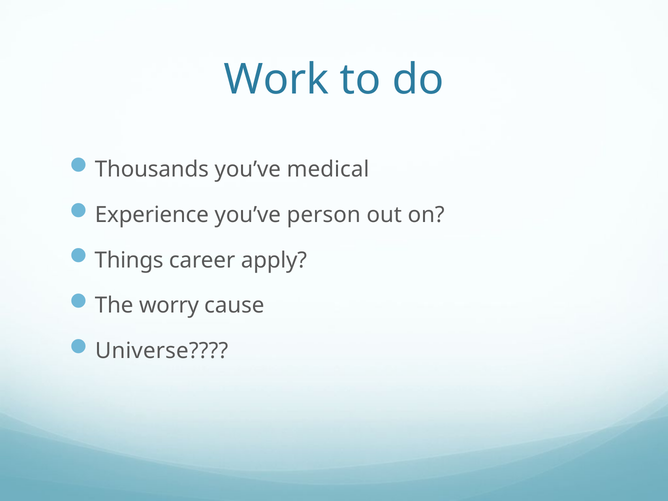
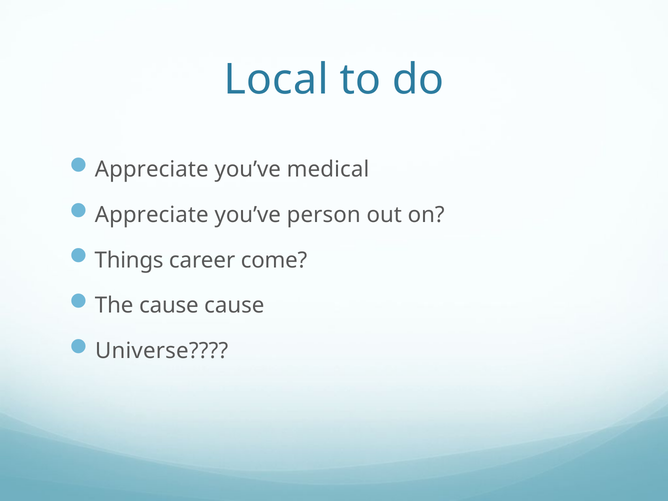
Work: Work -> Local
Thousands at (152, 170): Thousands -> Appreciate
Experience at (152, 215): Experience -> Appreciate
apply: apply -> come
The worry: worry -> cause
